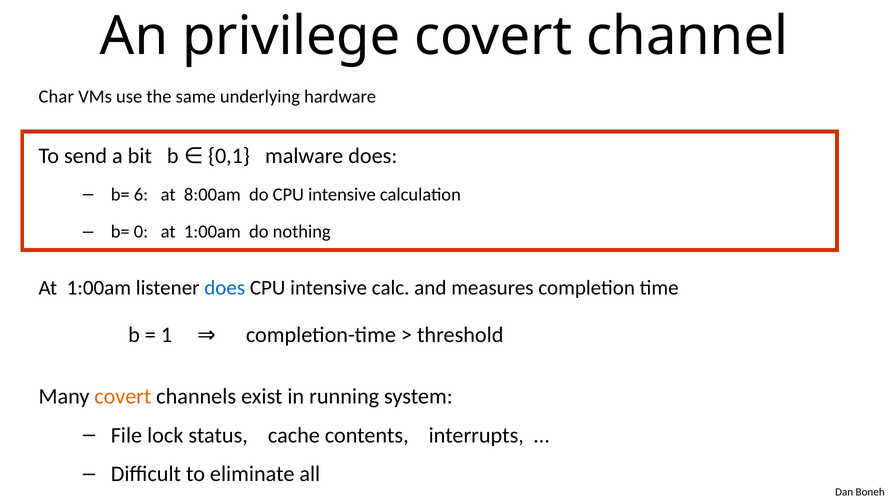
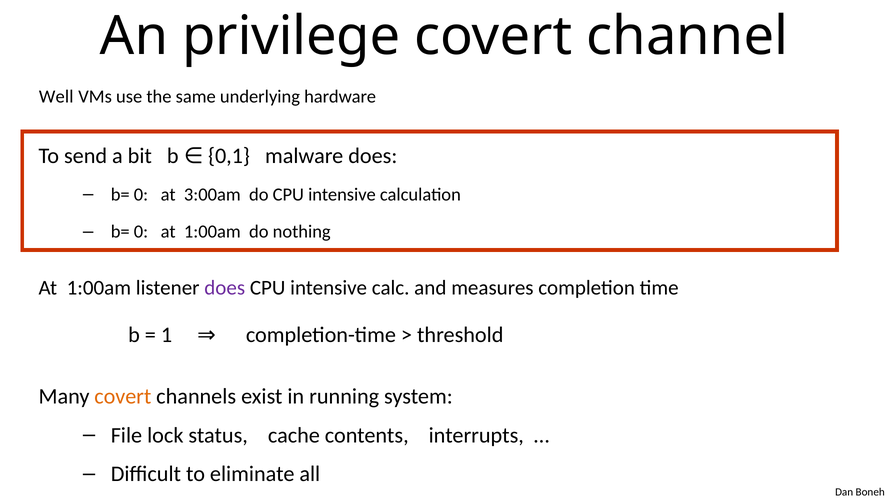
Char: Char -> Well
6 at (141, 195): 6 -> 0
8:00am: 8:00am -> 3:00am
does at (225, 288) colour: blue -> purple
